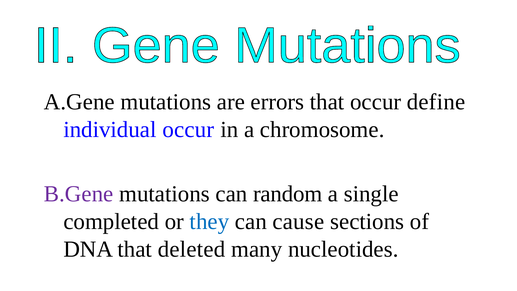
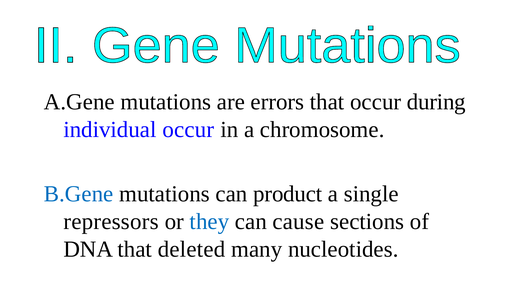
define: define -> during
B.Gene colour: purple -> blue
random: random -> product
completed: completed -> repressors
